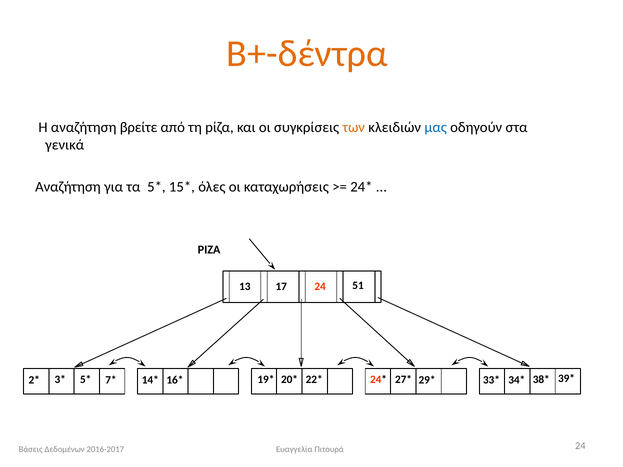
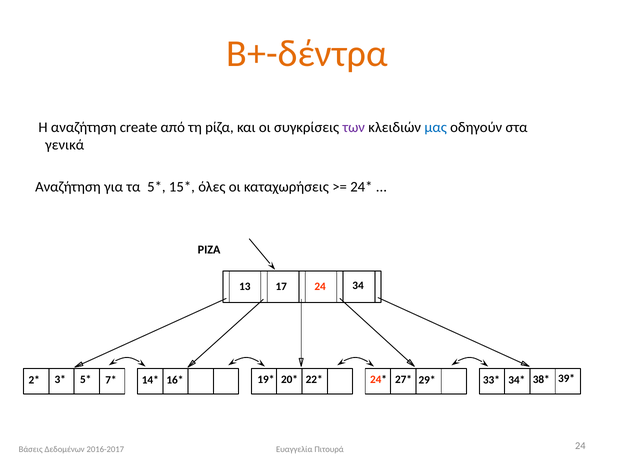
βρείτε: βρείτε -> create
των colour: orange -> purple
51: 51 -> 34
